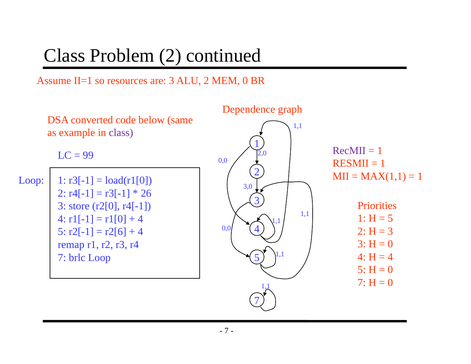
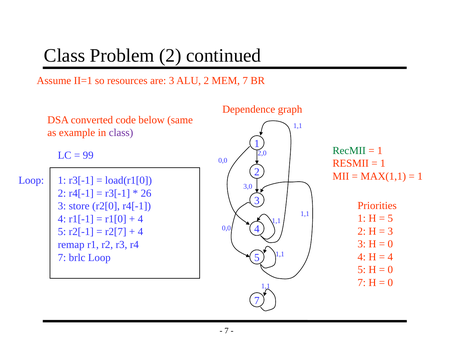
MEM 0: 0 -> 7
RecMII colour: purple -> green
r2[6: r2[6 -> r2[7
